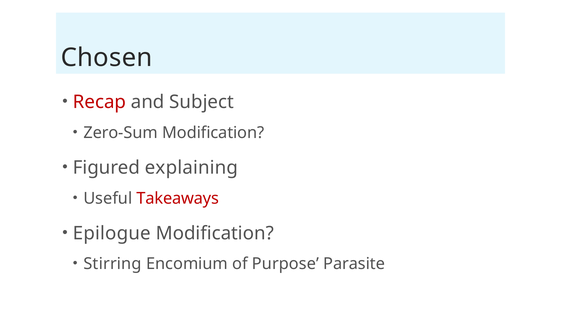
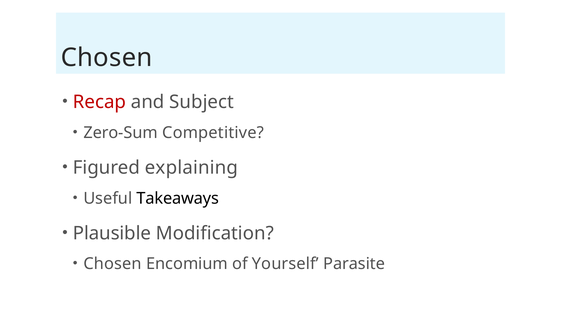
Zero-Sum Modification: Modification -> Competitive
Takeaways colour: red -> black
Epilogue: Epilogue -> Plausible
Stirring at (113, 264): Stirring -> Chosen
Purpose: Purpose -> Yourself
